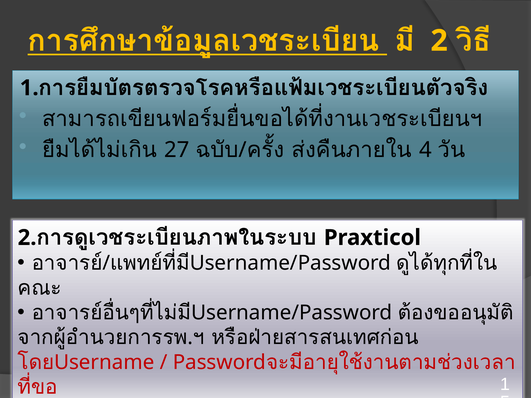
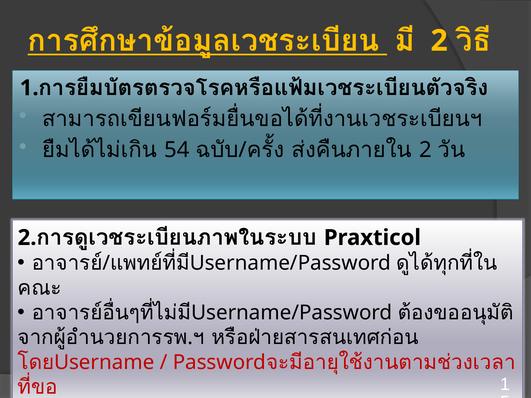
27: 27 -> 54
4 at (426, 150): 4 -> 2
